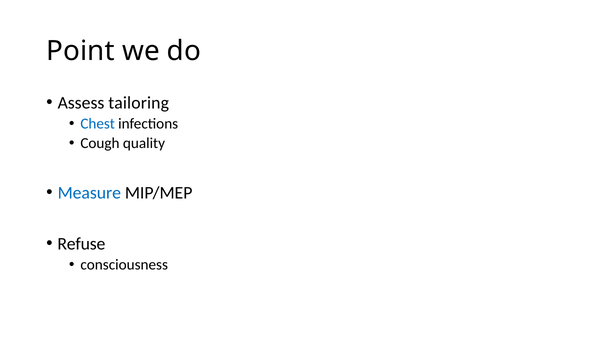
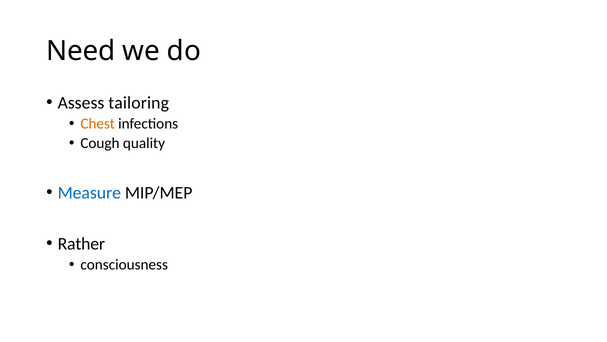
Point: Point -> Need
Chest colour: blue -> orange
Refuse: Refuse -> Rather
